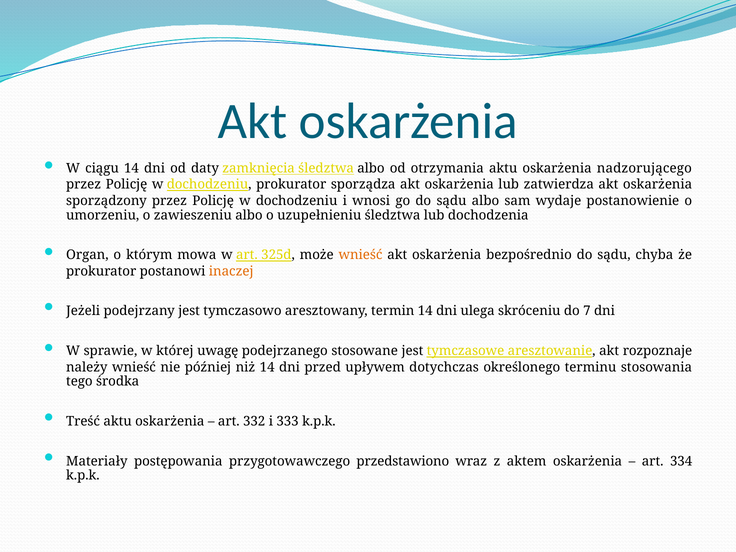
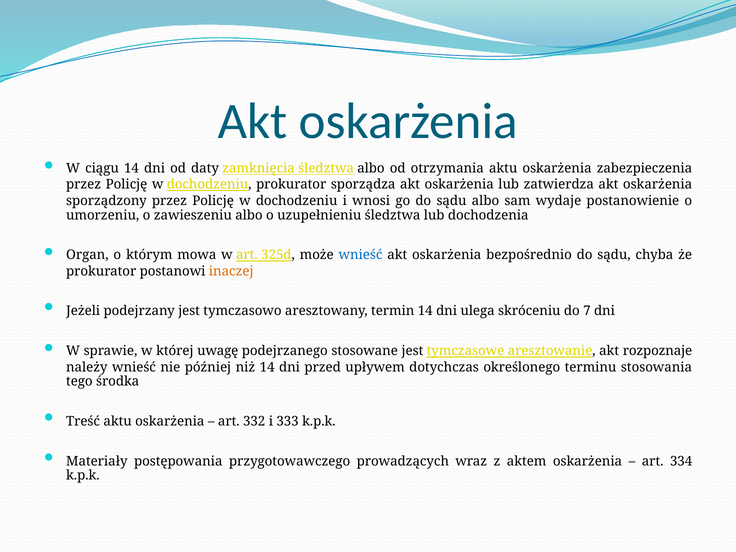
nadzorującego: nadzorującego -> zabezpieczenia
wnieść at (361, 255) colour: orange -> blue
przedstawiono: przedstawiono -> prowadzących
